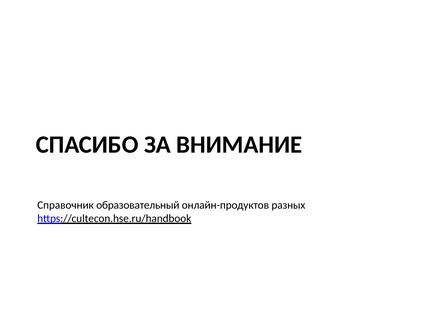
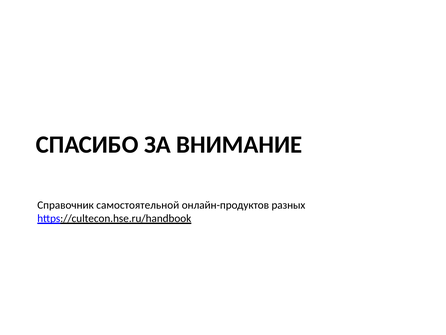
образовательный: образовательный -> самостоятельной
